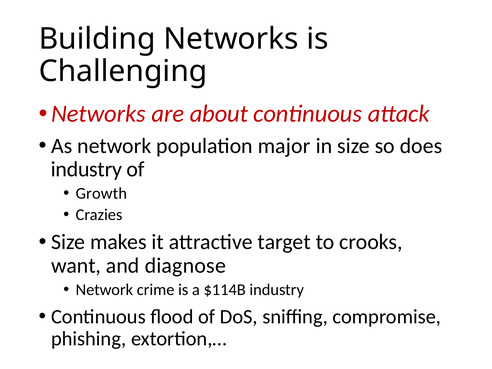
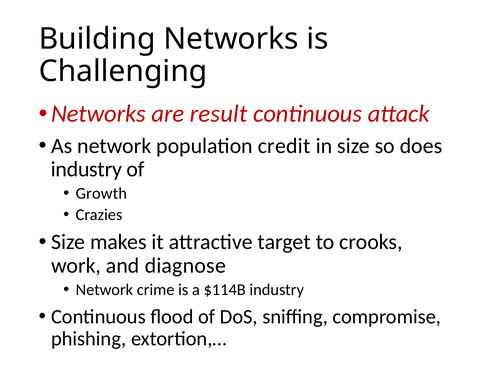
about: about -> result
major: major -> credit
want: want -> work
